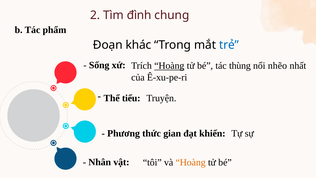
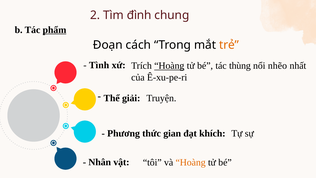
phẩm underline: none -> present
khác: khác -> cách
trẻ colour: blue -> orange
Sống: Sống -> Tình
tiểu: tiểu -> giải
khiến: khiến -> khích
